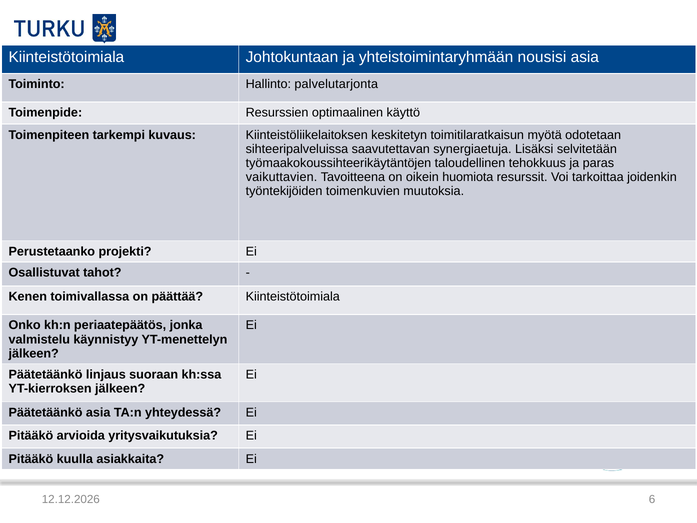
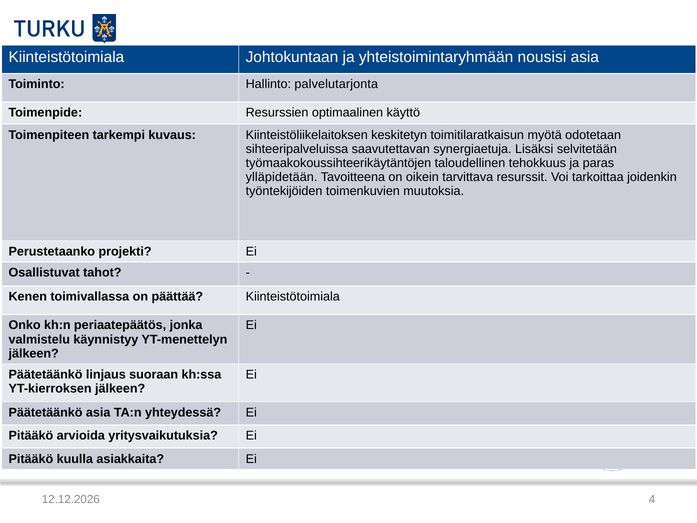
vaikuttavien: vaikuttavien -> ylläpidetään
huomiota: huomiota -> tarvittava
6: 6 -> 4
